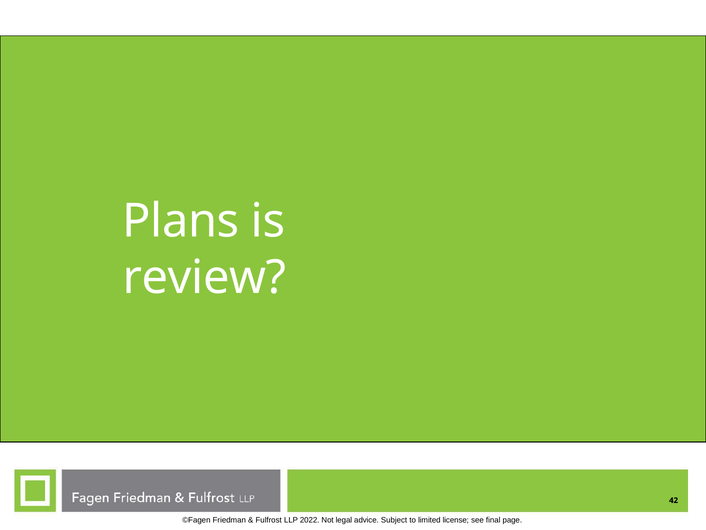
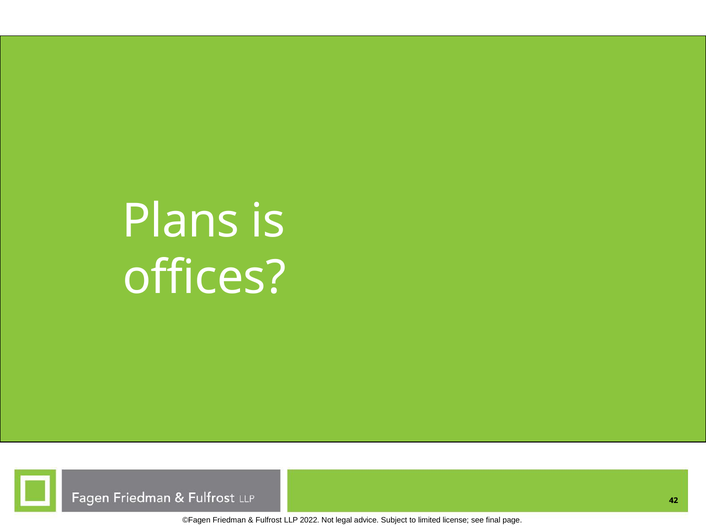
review: review -> offices
